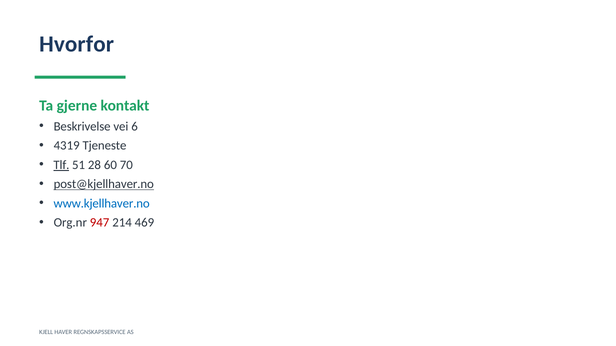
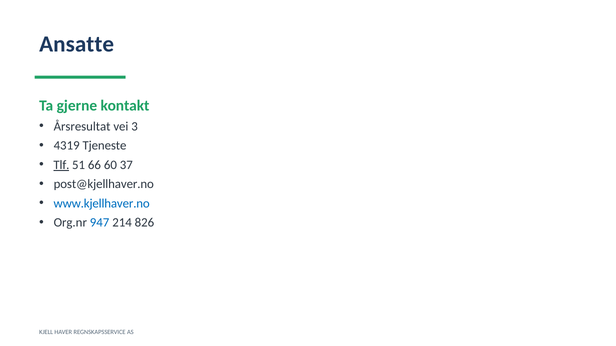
Hvorfor: Hvorfor -> Ansatte
Beskrivelse: Beskrivelse -> Årsresultat
6: 6 -> 3
28: 28 -> 66
70: 70 -> 37
post@kjellhaver.no underline: present -> none
947 colour: red -> blue
469: 469 -> 826
